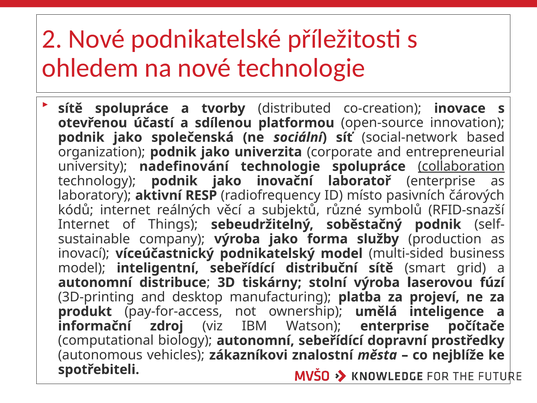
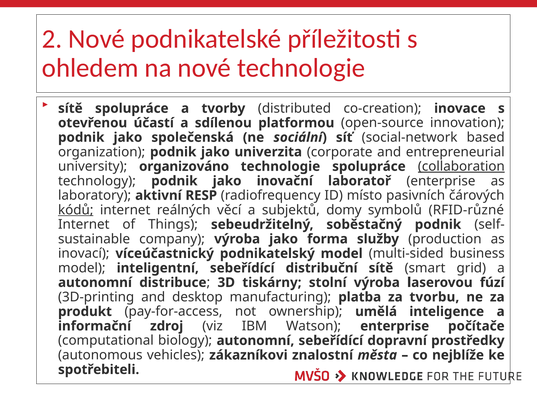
nadefinování: nadefinování -> organizováno
kódů underline: none -> present
různé: různé -> domy
RFID-snazší: RFID-snazší -> RFID-různé
projeví: projeví -> tvorbu
